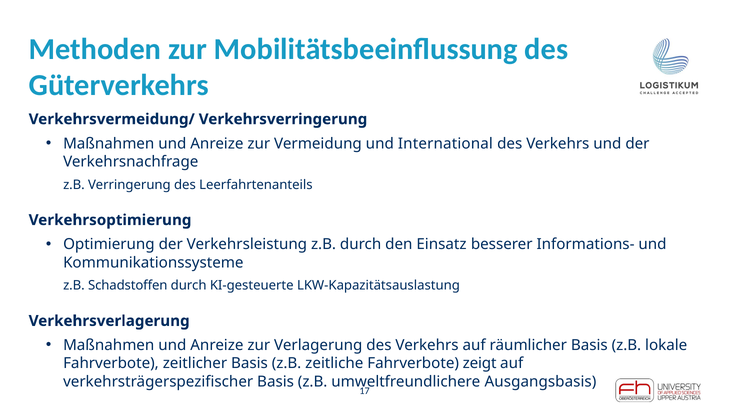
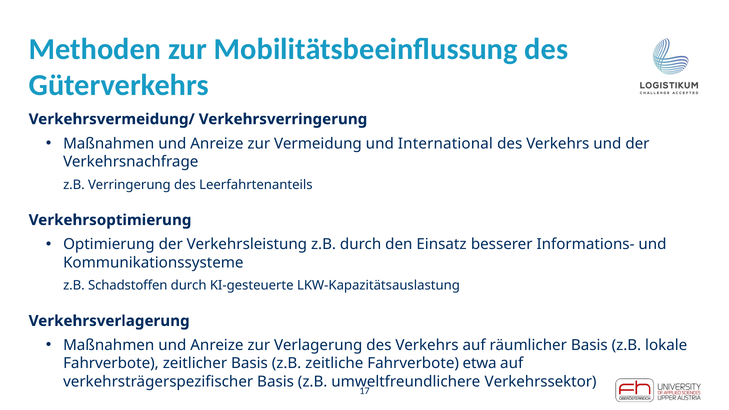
zeigt: zeigt -> etwa
Ausgangsbasis: Ausgangsbasis -> Verkehrssektor
